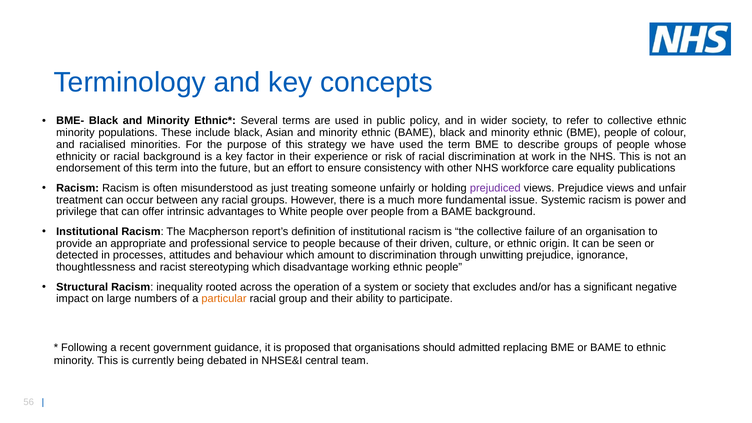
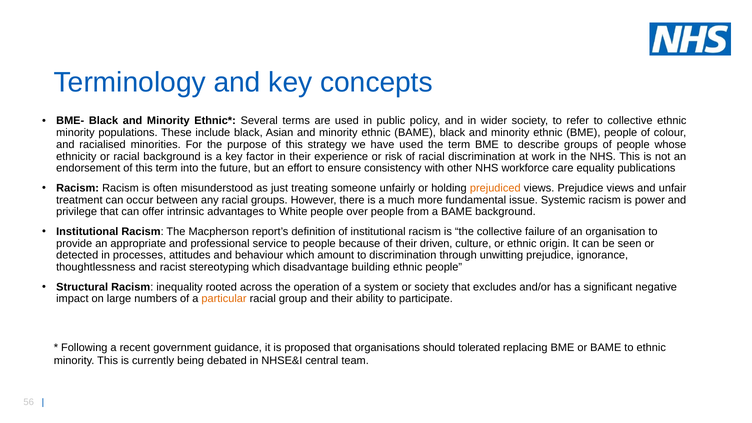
prejudiced colour: purple -> orange
working: working -> building
admitted: admitted -> tolerated
